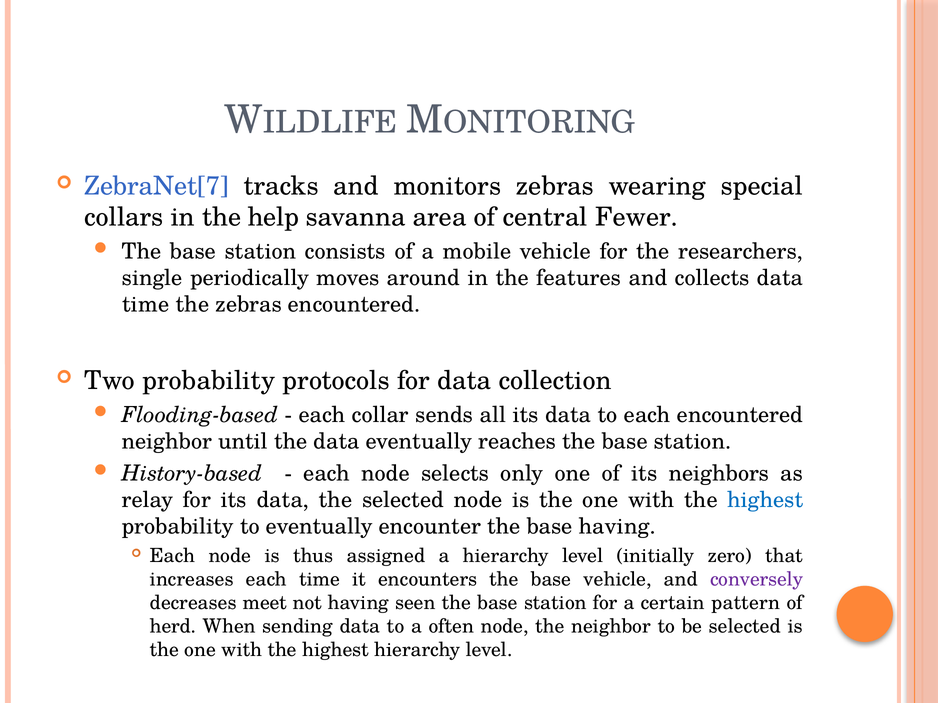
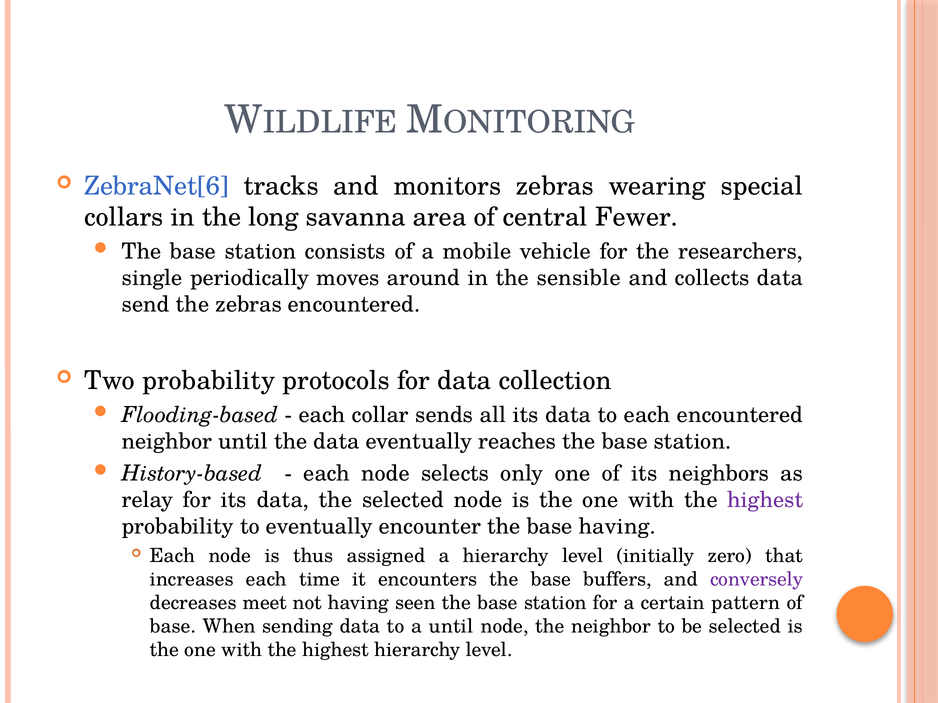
ZebraNet[7: ZebraNet[7 -> ZebraNet[6
help: help -> long
features: features -> sensible
time at (146, 305): time -> send
highest at (765, 500) colour: blue -> purple
base vehicle: vehicle -> buffers
herd at (173, 627): herd -> base
a often: often -> until
